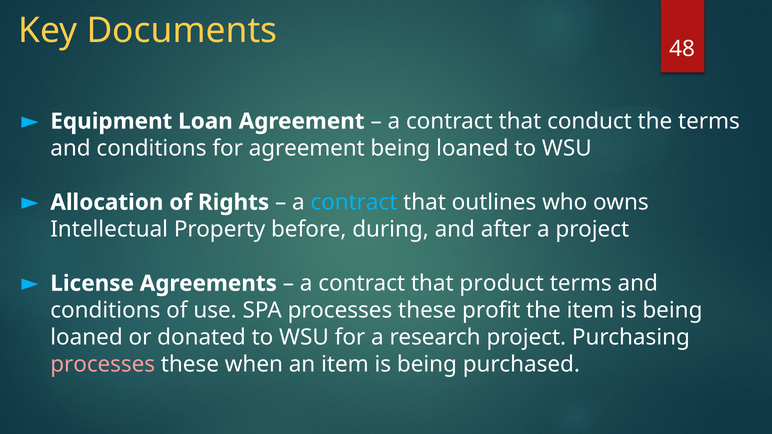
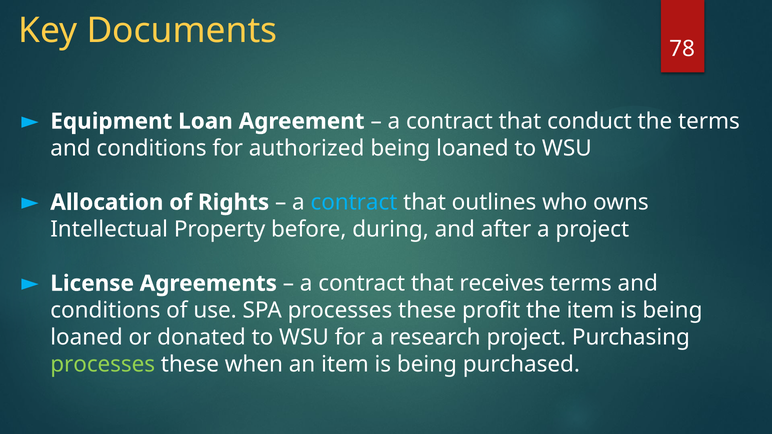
48: 48 -> 78
for agreement: agreement -> authorized
product: product -> receives
processes at (103, 365) colour: pink -> light green
